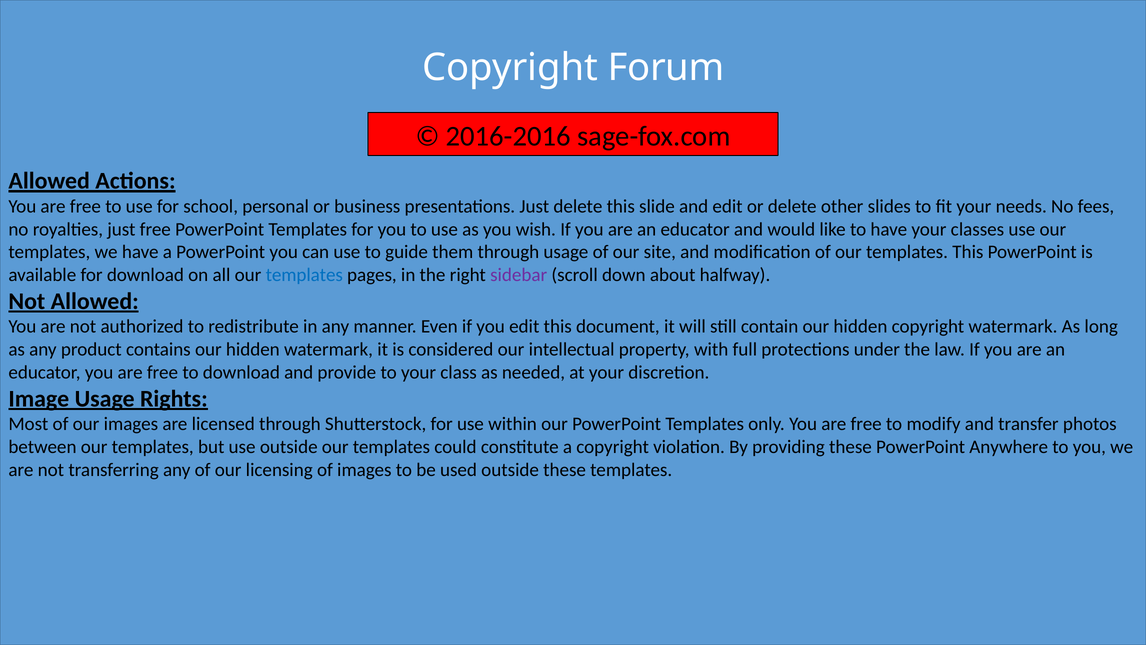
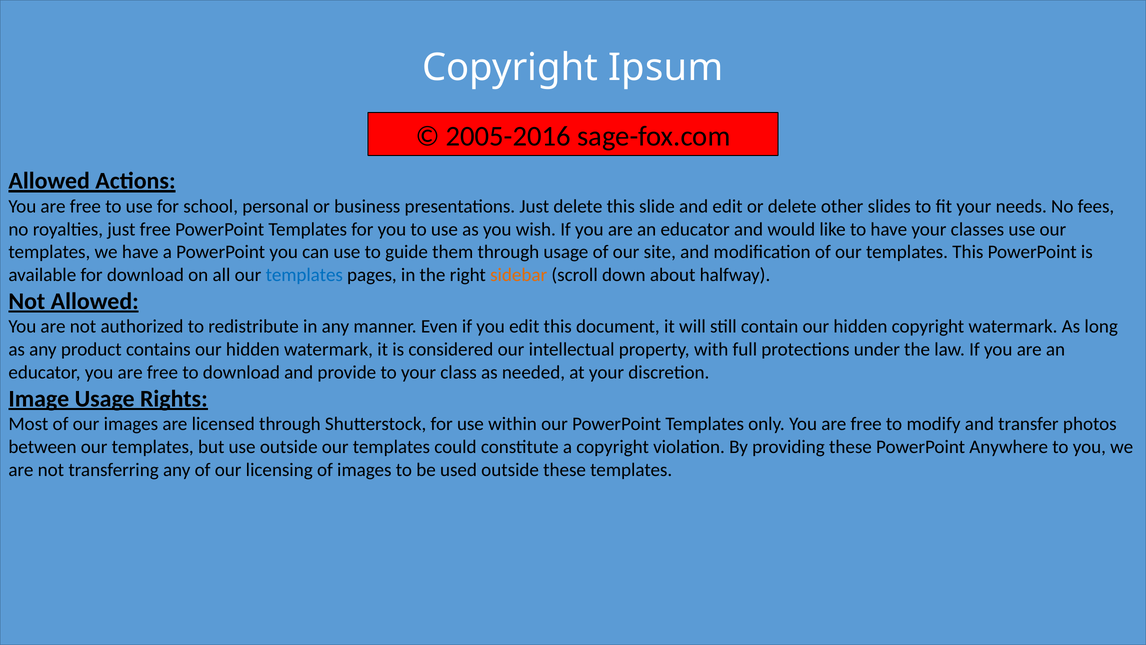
Forum: Forum -> Ipsum
2016-2016: 2016-2016 -> 2005-2016
sidebar colour: purple -> orange
